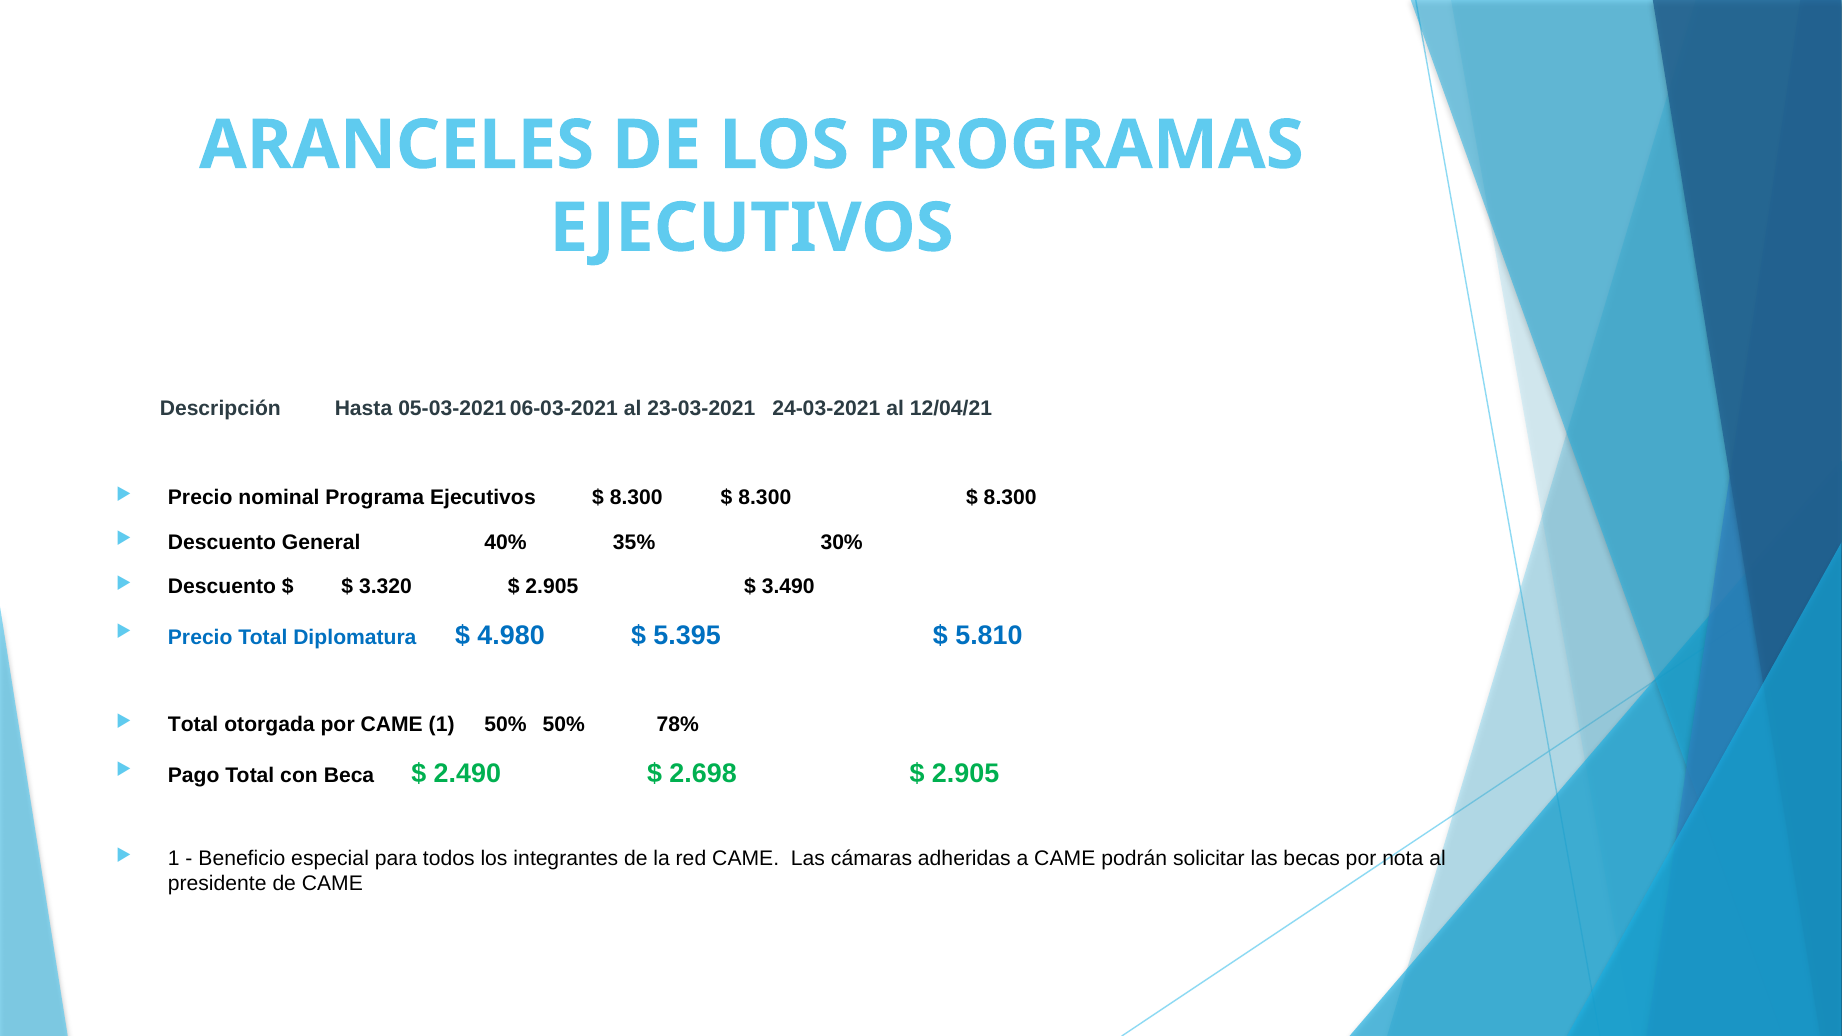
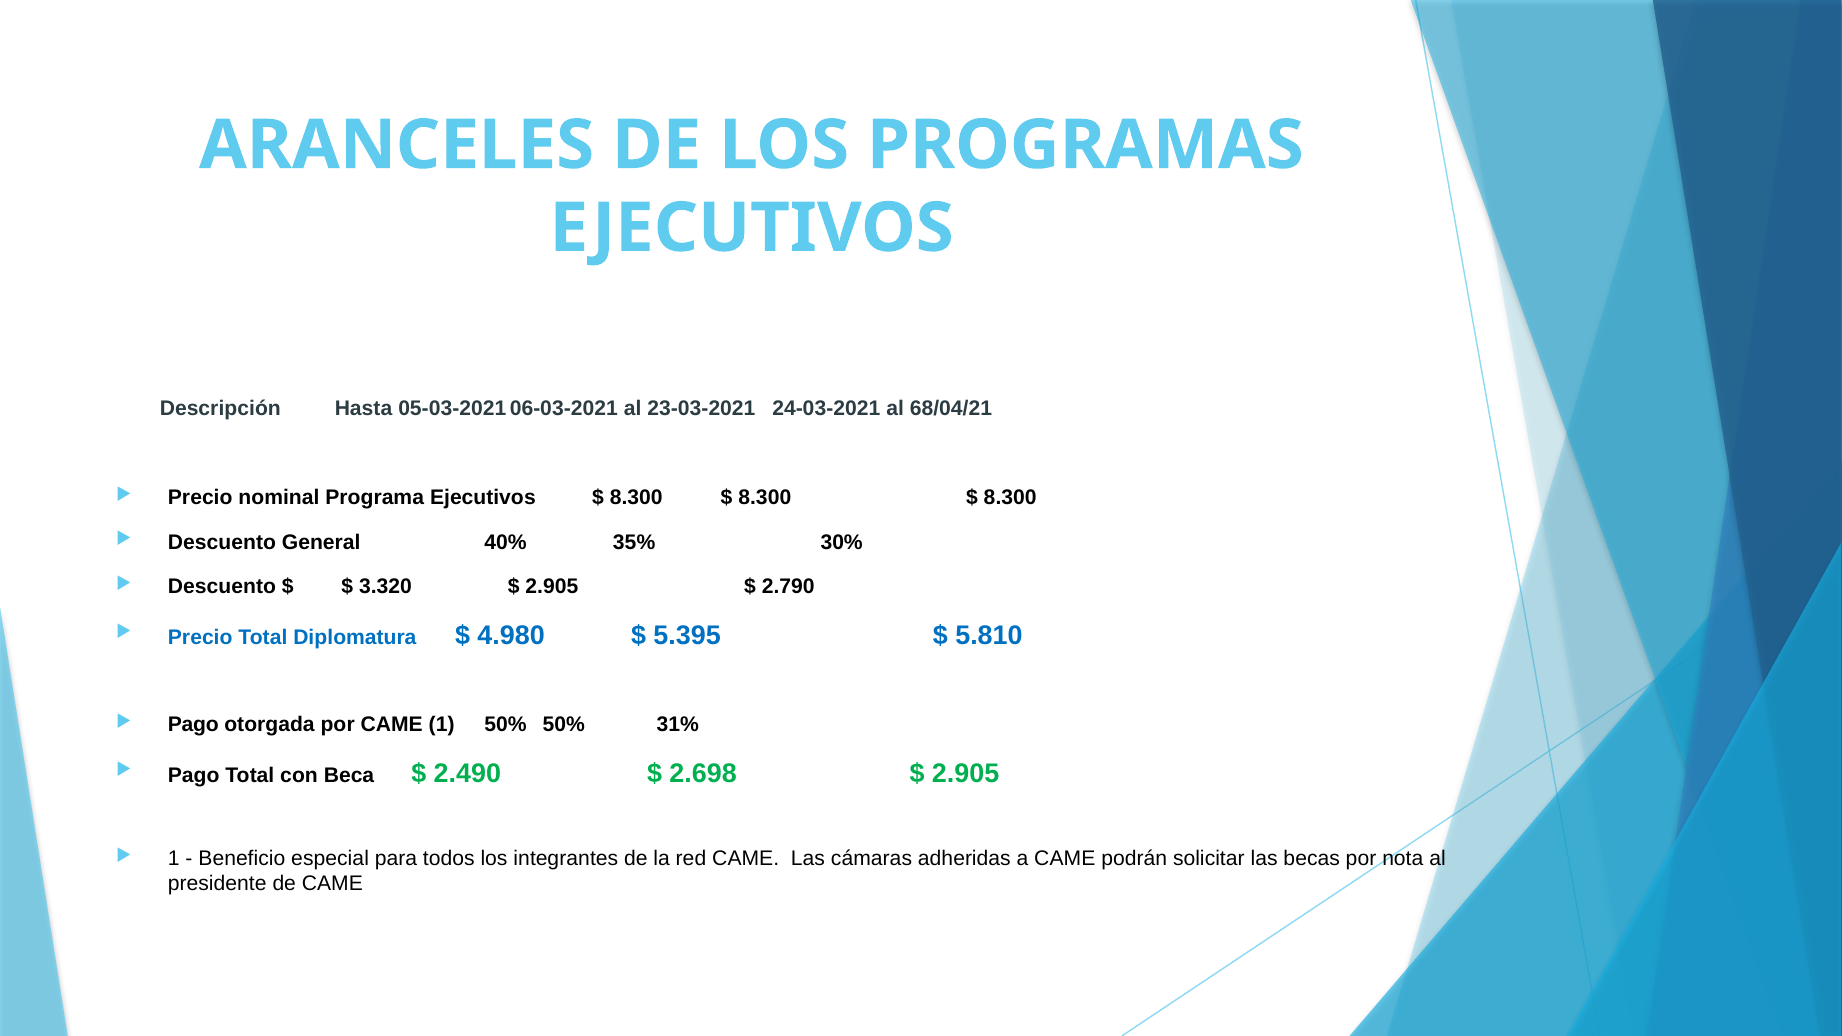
12/04/21: 12/04/21 -> 68/04/21
3.490: 3.490 -> 2.790
Total at (193, 725): Total -> Pago
78%: 78% -> 31%
